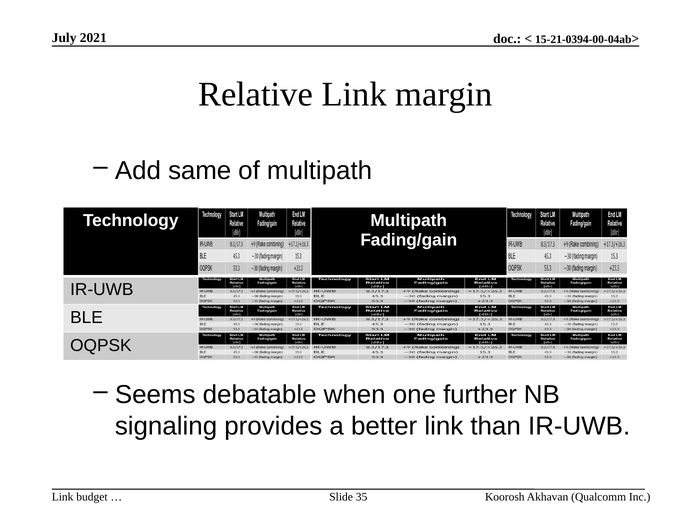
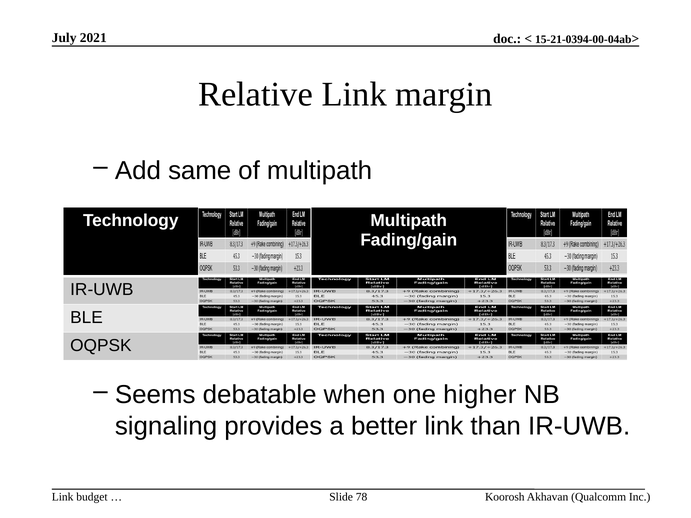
further: further -> higher
35: 35 -> 78
